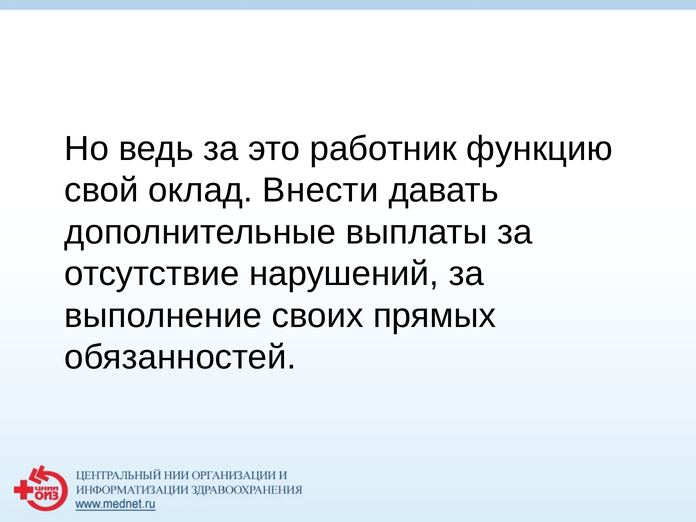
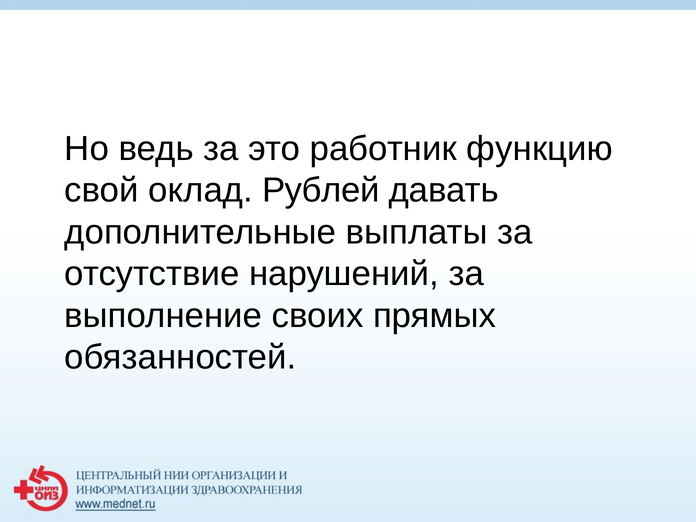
Внести: Внести -> Рублей
